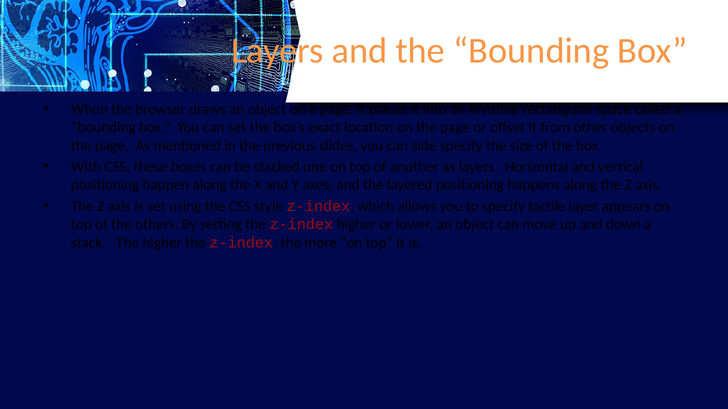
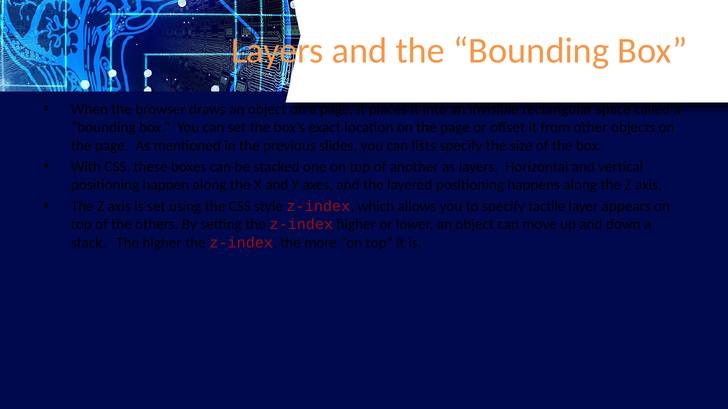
side: side -> lists
